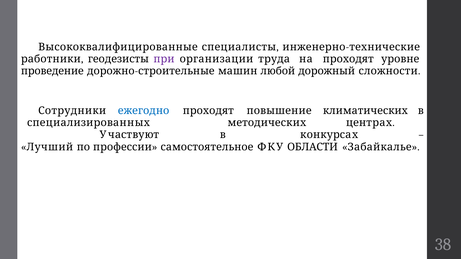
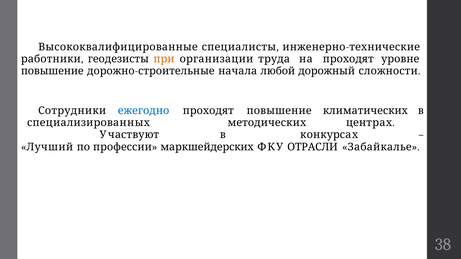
при colour: purple -> orange
проведение at (52, 71): проведение -> повышение
машин: машин -> начала
самостоятельное: самостоятельное -> маркшейдерских
ОБЛАСТИ: ОБЛАСТИ -> ОТРАСЛИ
